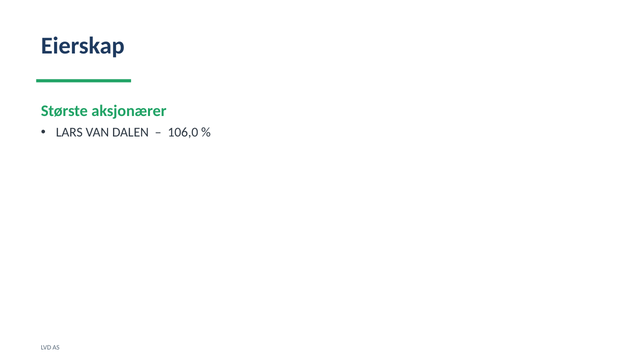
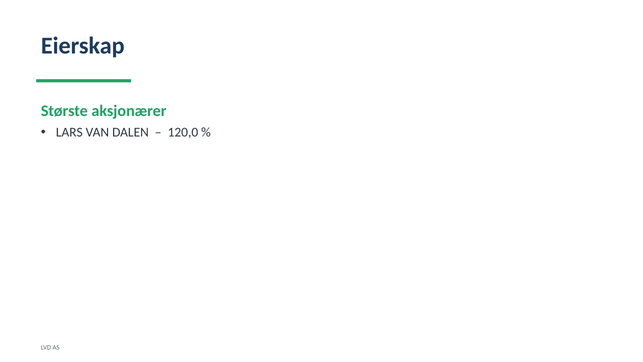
106,0: 106,0 -> 120,0
